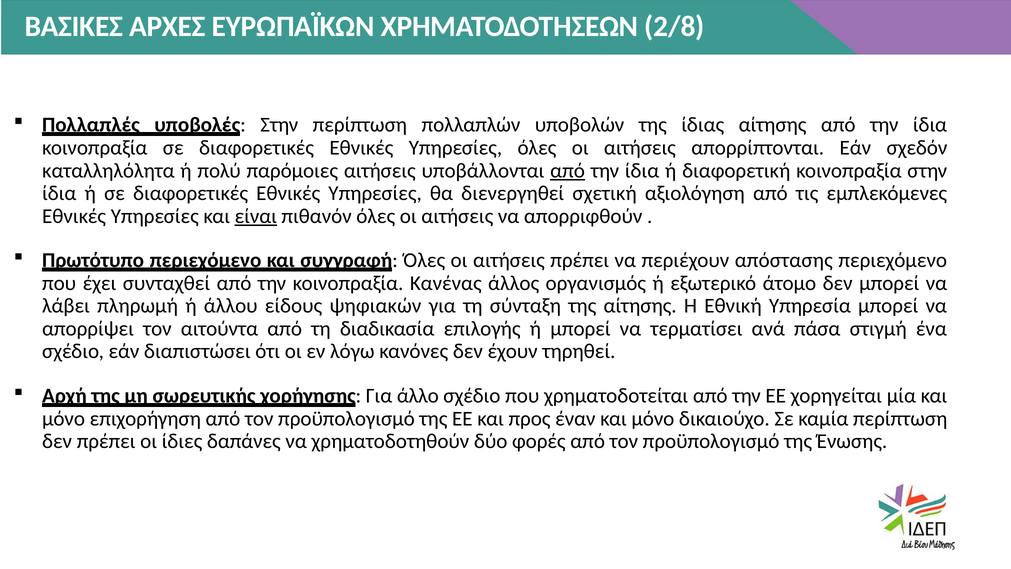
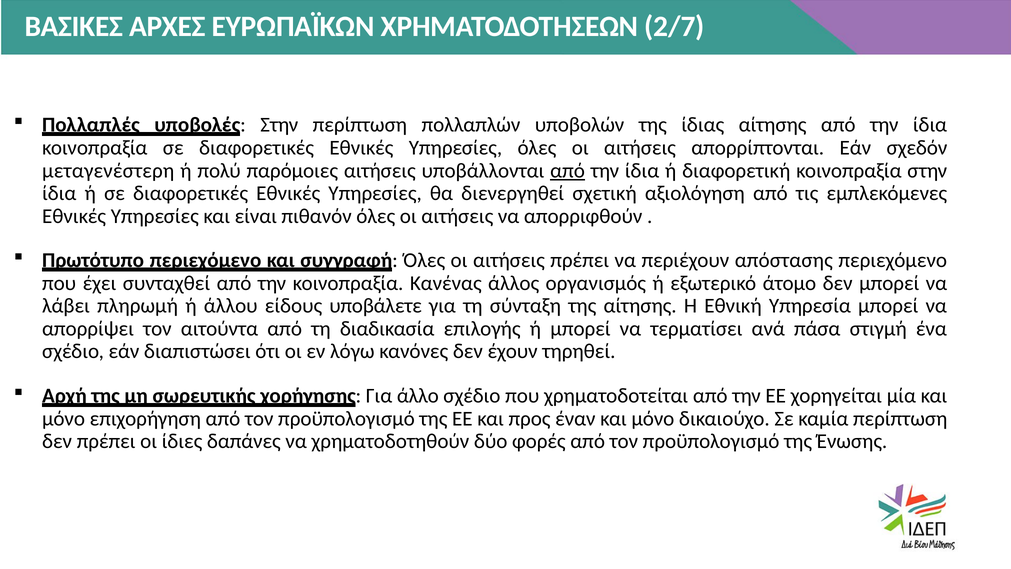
2/8: 2/8 -> 2/7
καταλληλόλητα: καταλληλόλητα -> μεταγενέστερη
είναι underline: present -> none
ψηφιακών: ψηφιακών -> υποβάλετε
